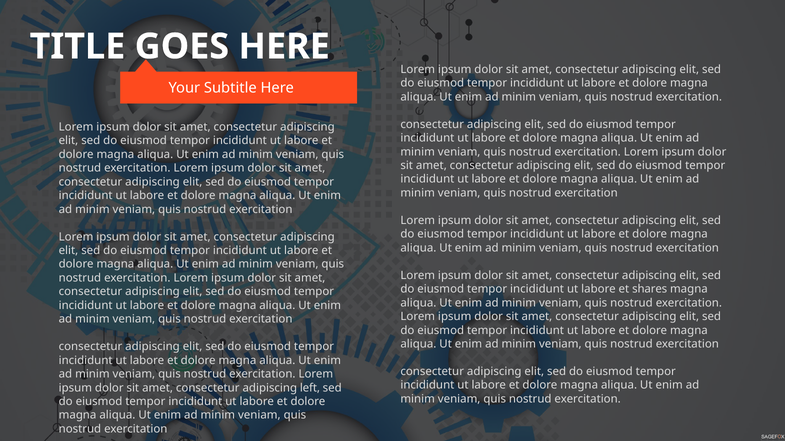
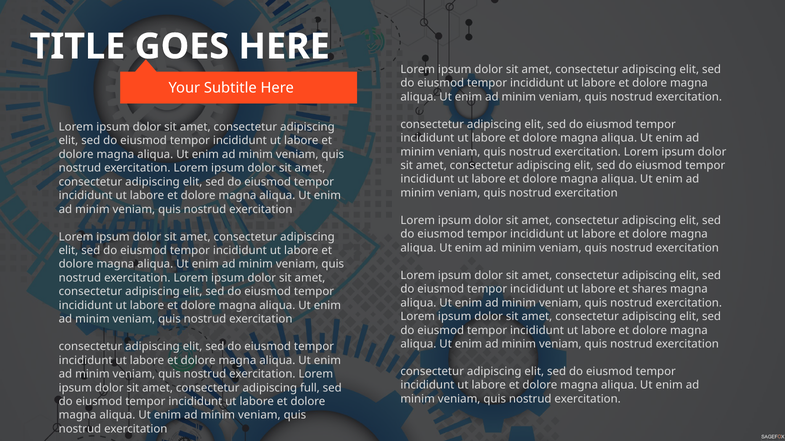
left: left -> full
